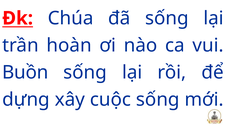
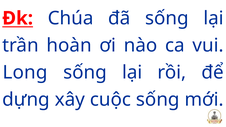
Buồn: Buồn -> Long
